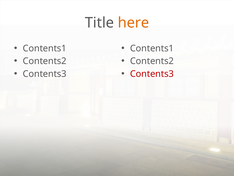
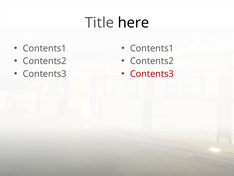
here colour: orange -> black
